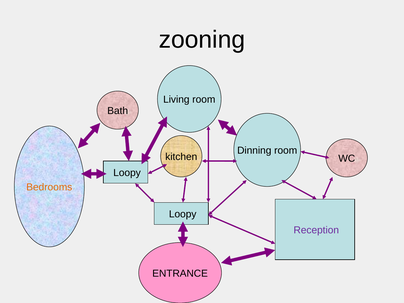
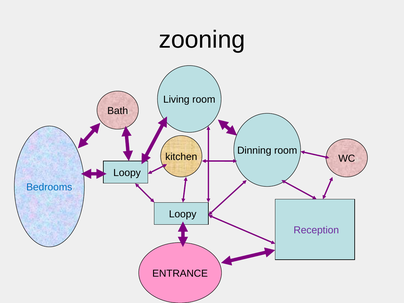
Bedrooms colour: orange -> blue
